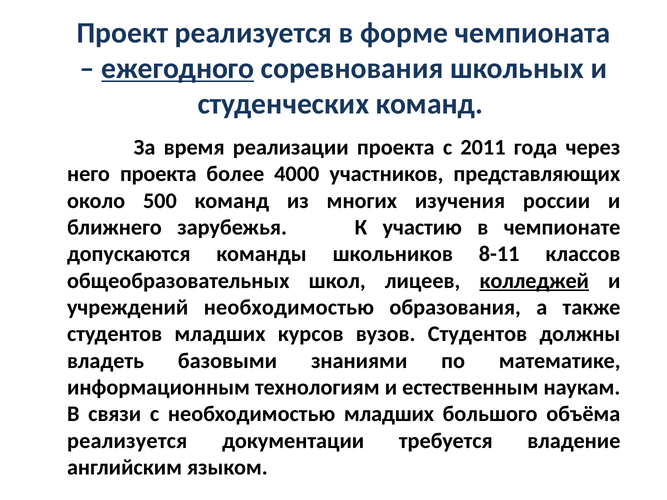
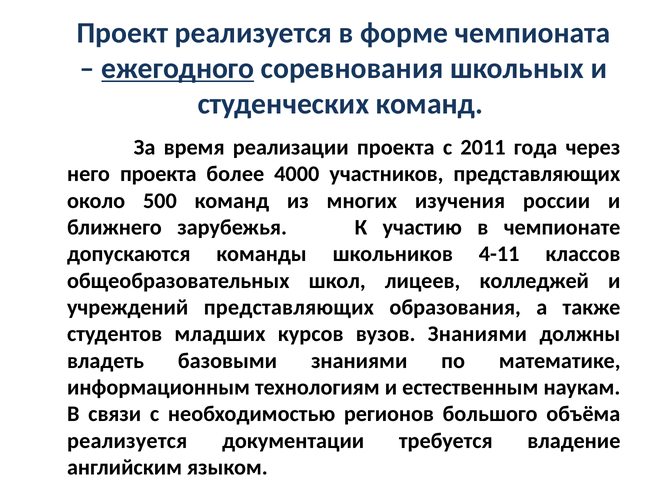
8-11: 8-11 -> 4-11
колледжей underline: present -> none
учреждений необходимостью: необходимостью -> представляющих
вузов Студентов: Студентов -> Знаниями
необходимостью младших: младших -> регионов
